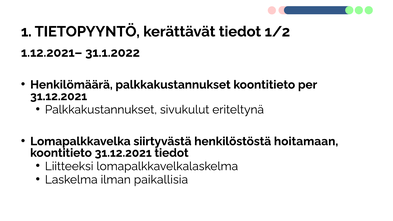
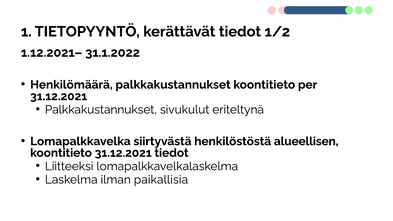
hoitamaan: hoitamaan -> alueellisen
